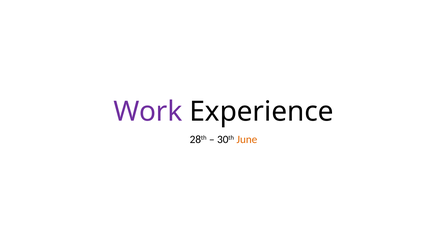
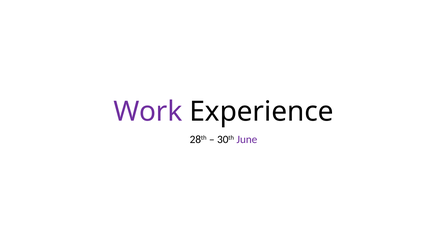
June colour: orange -> purple
